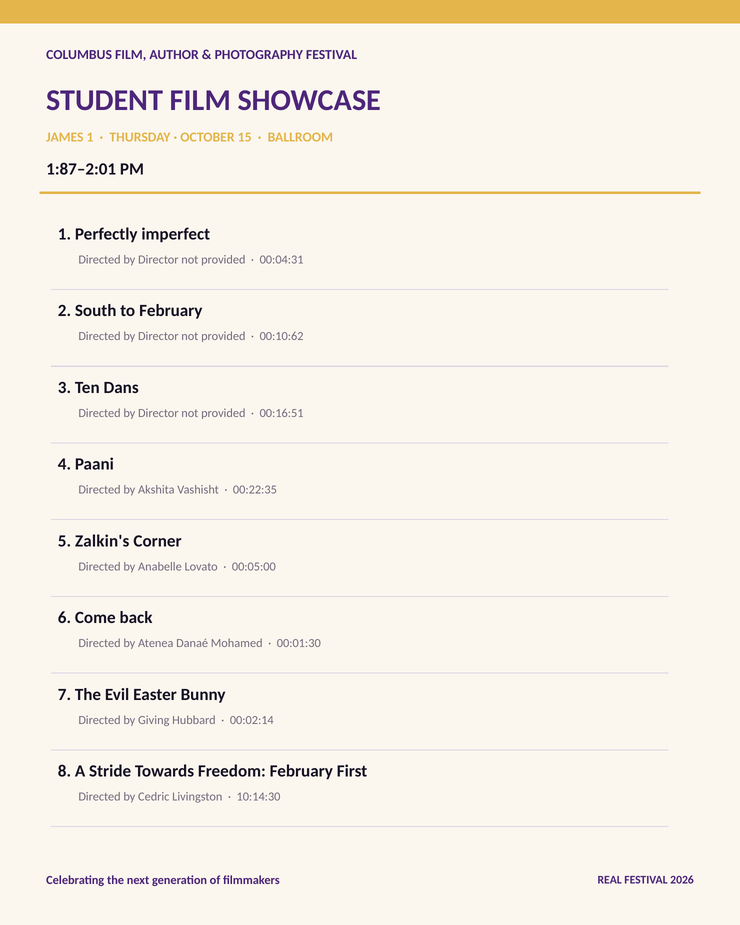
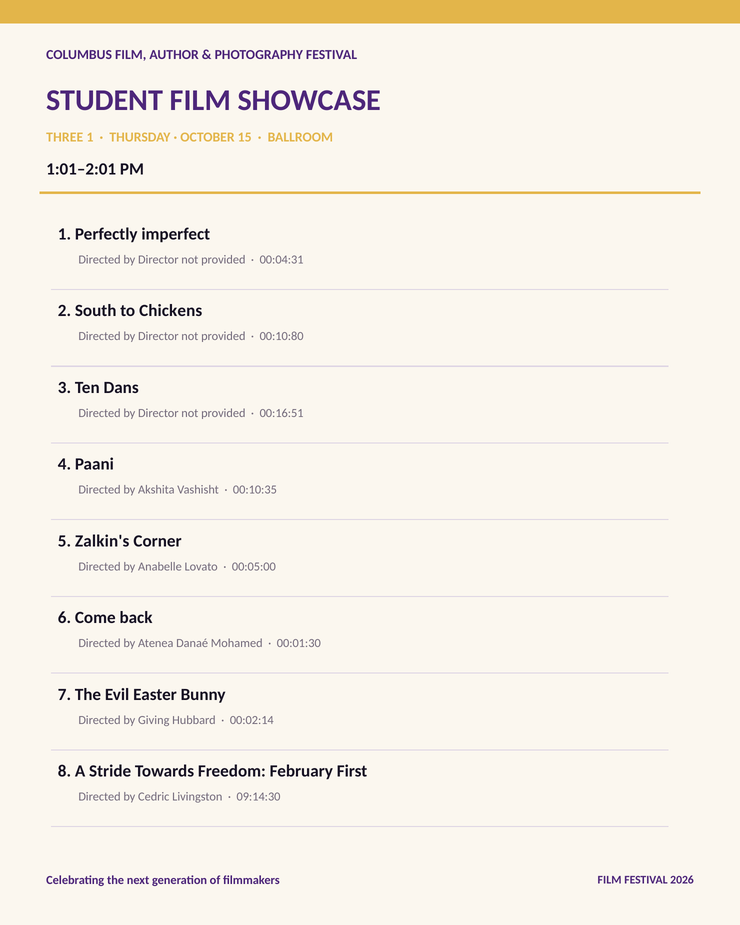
JAMES: JAMES -> THREE
1:87–2:01: 1:87–2:01 -> 1:01–2:01
to February: February -> Chickens
00:10:62: 00:10:62 -> 00:10:80
00:22:35: 00:22:35 -> 00:10:35
10:14:30: 10:14:30 -> 09:14:30
filmmakers REAL: REAL -> FILM
